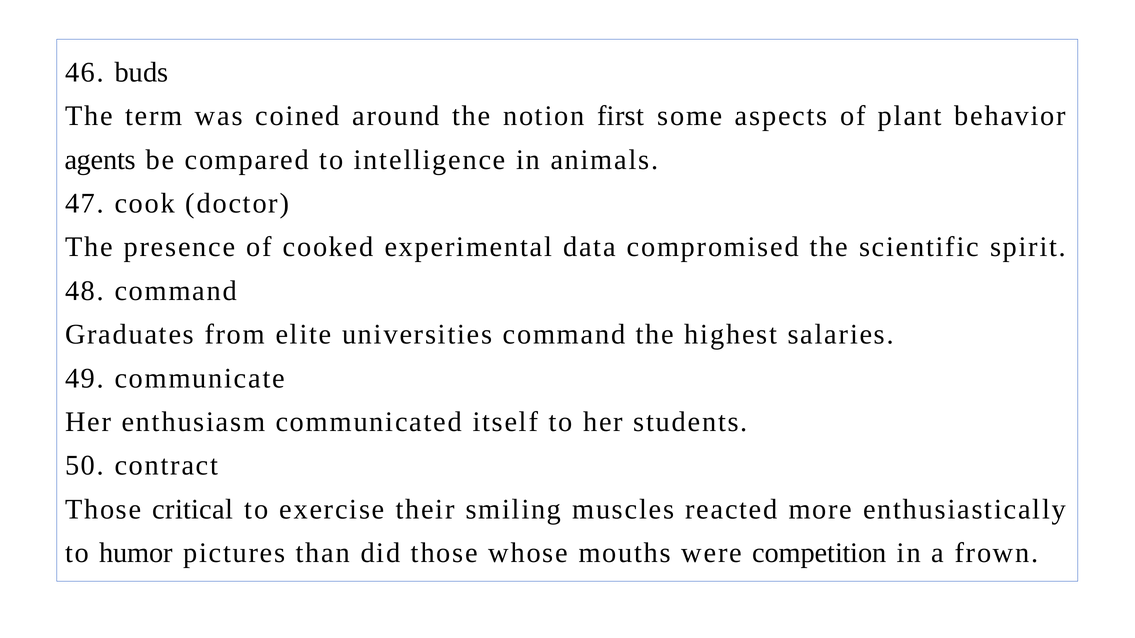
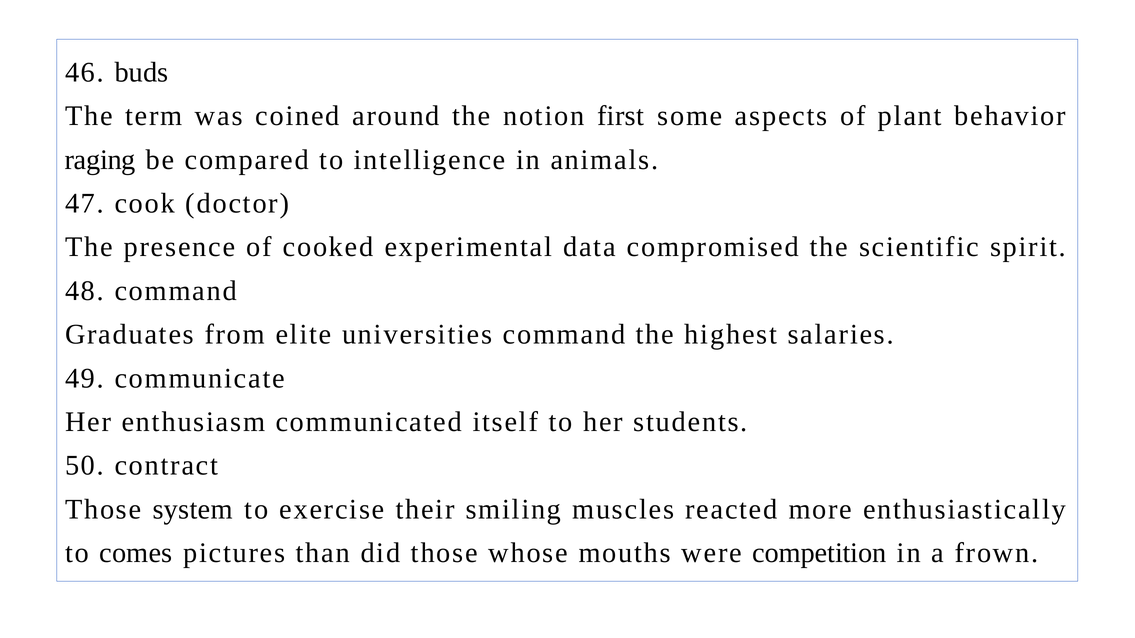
agents: agents -> raging
critical: critical -> system
humor: humor -> comes
